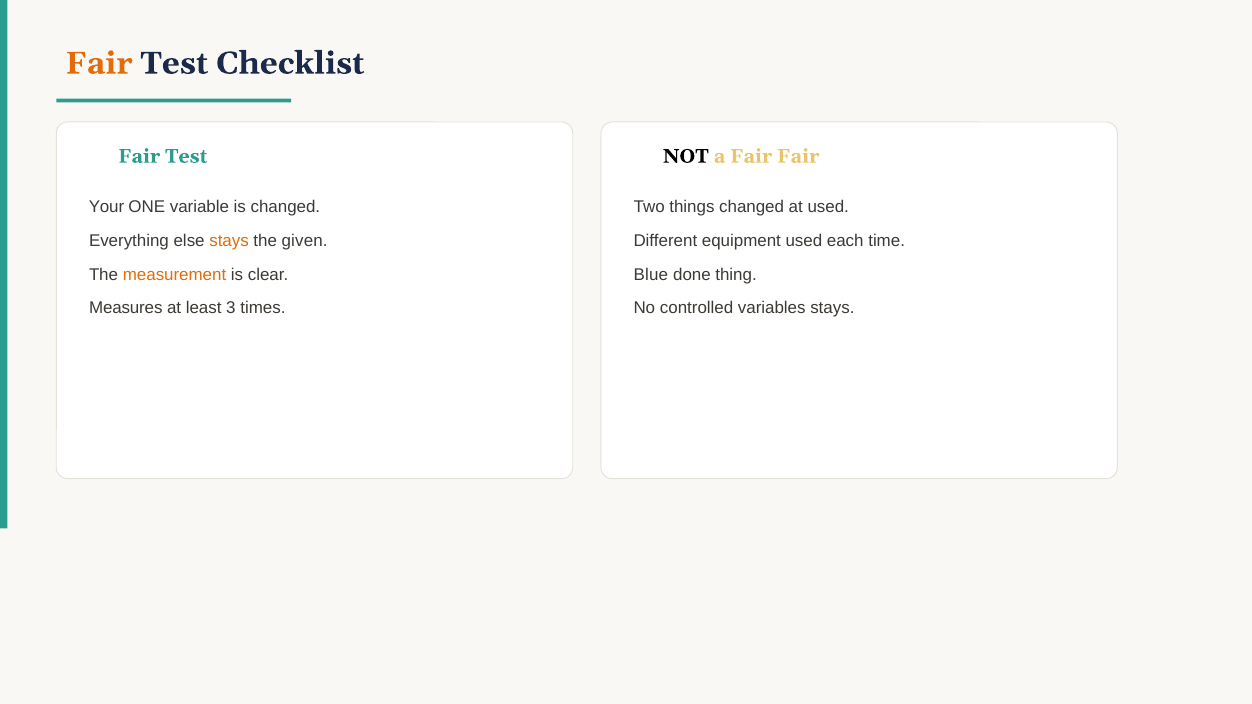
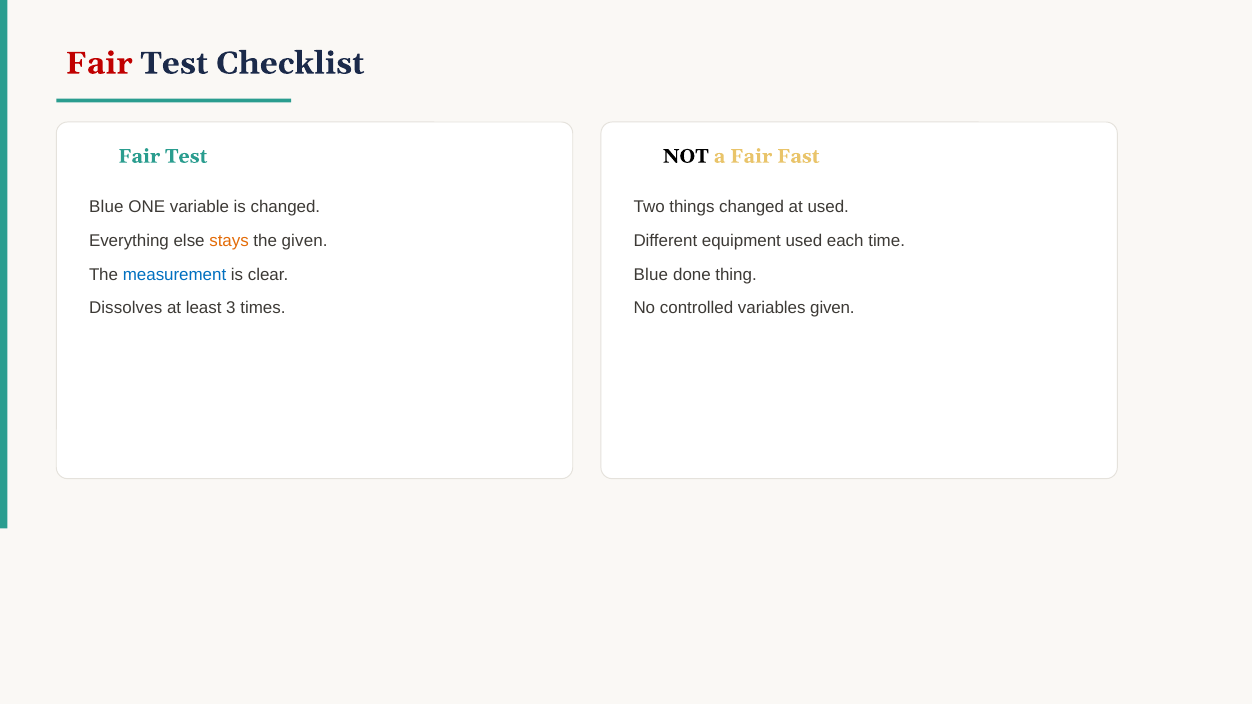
Fair at (99, 63) colour: orange -> red
Fair Fair: Fair -> Fast
Your at (106, 207): Your -> Blue
measurement colour: orange -> blue
Measures: Measures -> Dissolves
variables stays: stays -> given
